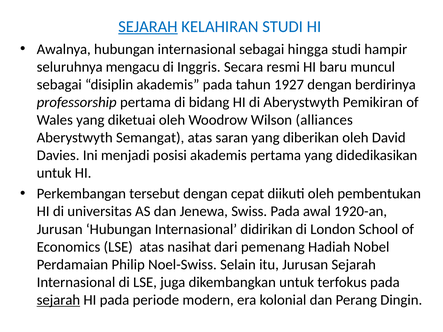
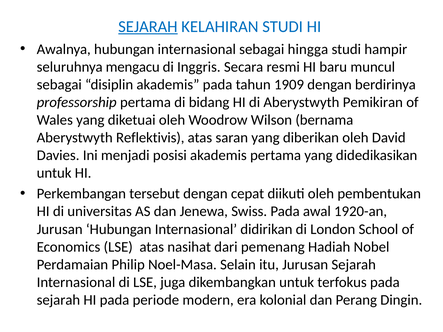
1927: 1927 -> 1909
alliances: alliances -> bernama
Semangat: Semangat -> Reflektivis
Noel-Swiss: Noel-Swiss -> Noel-Masa
sejarah at (58, 300) underline: present -> none
